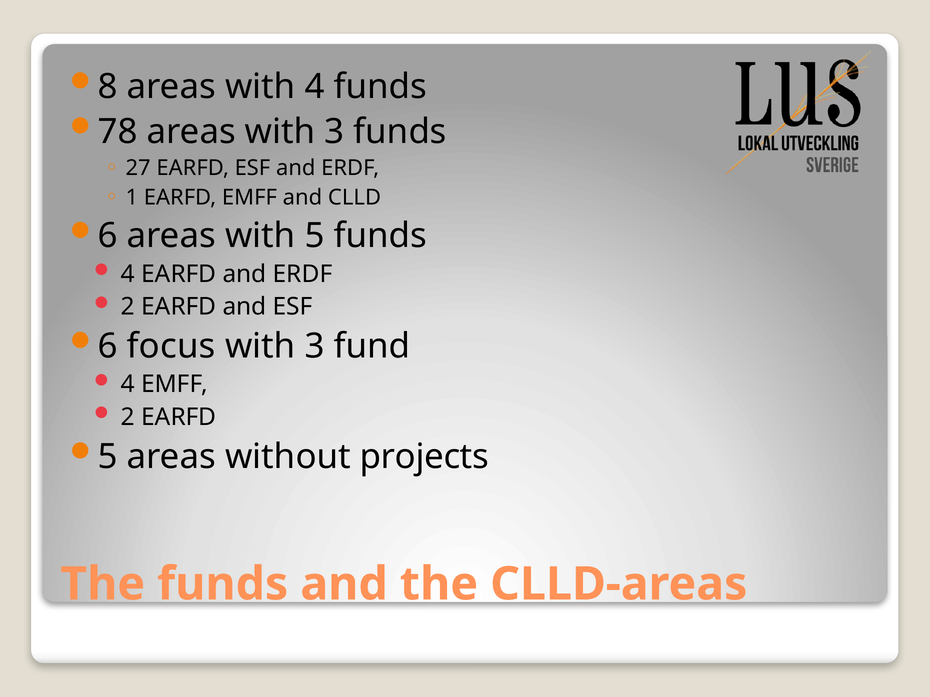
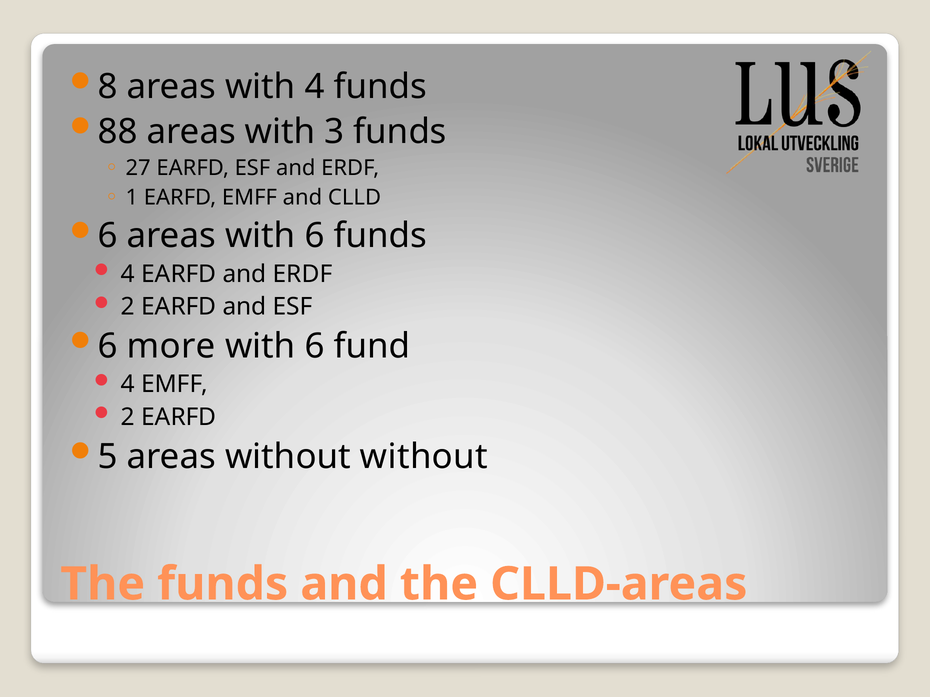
78: 78 -> 88
areas with 5: 5 -> 6
focus: focus -> more
3 at (314, 346): 3 -> 6
without projects: projects -> without
